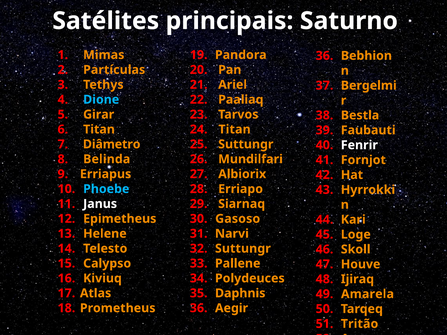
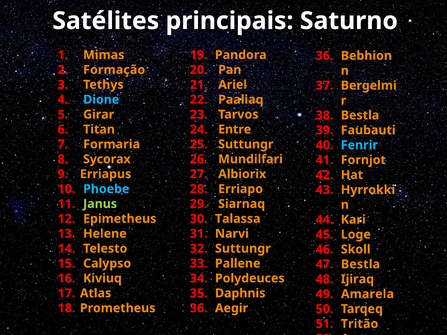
Partículas: Partículas -> Formação
Titan at (235, 129): Titan -> Entre
Diâmetro: Diâmetro -> Formaria
Fenrir colour: white -> light blue
Belinda: Belinda -> Sycorax
Janus colour: white -> light green
Gasoso: Gasoso -> Talassa
Houve at (361, 264): Houve -> Bestla
